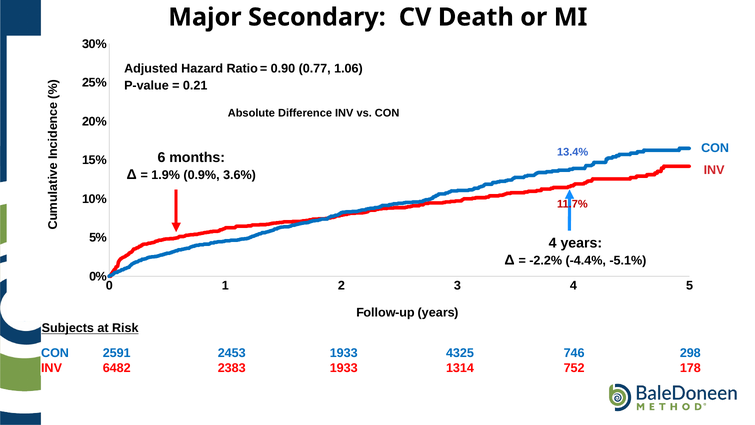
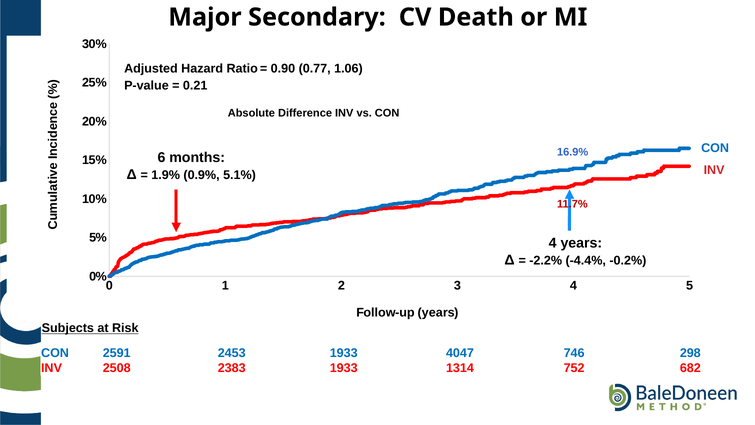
13.4%: 13.4% -> 16.9%
3.6%: 3.6% -> 5.1%
-5.1%: -5.1% -> -0.2%
4325: 4325 -> 4047
6482: 6482 -> 2508
178: 178 -> 682
